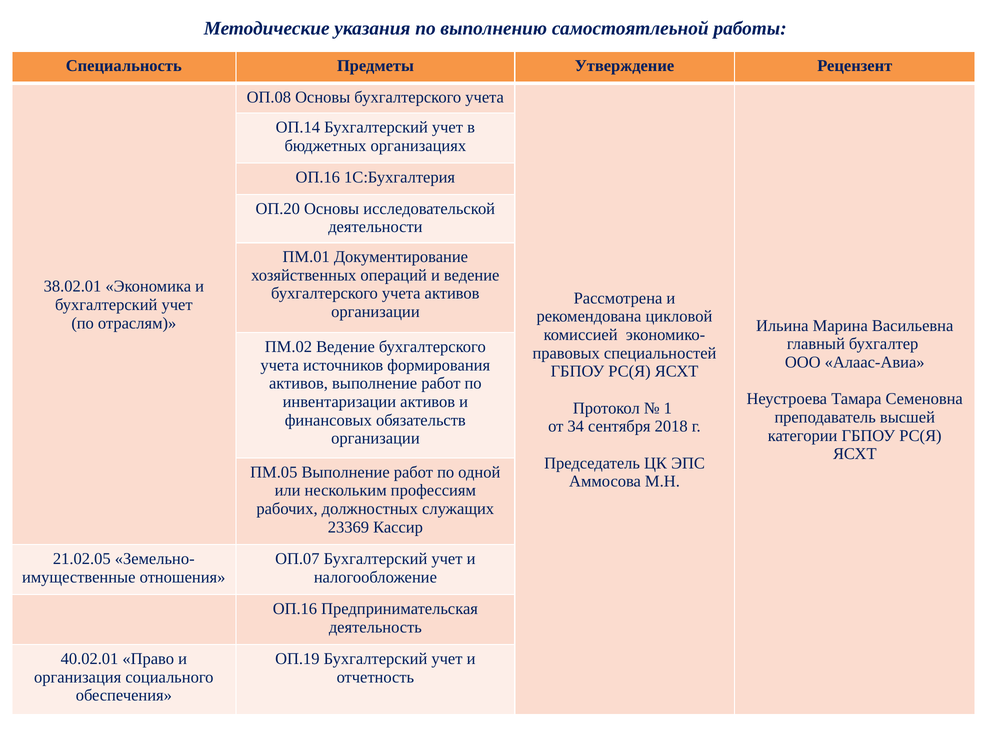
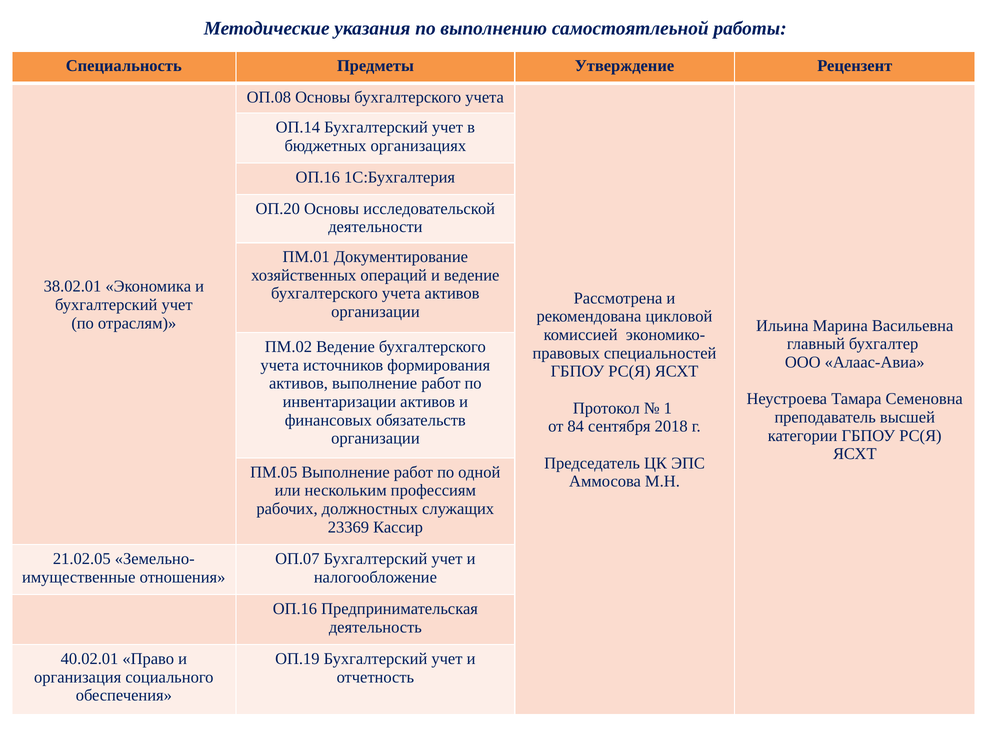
34: 34 -> 84
